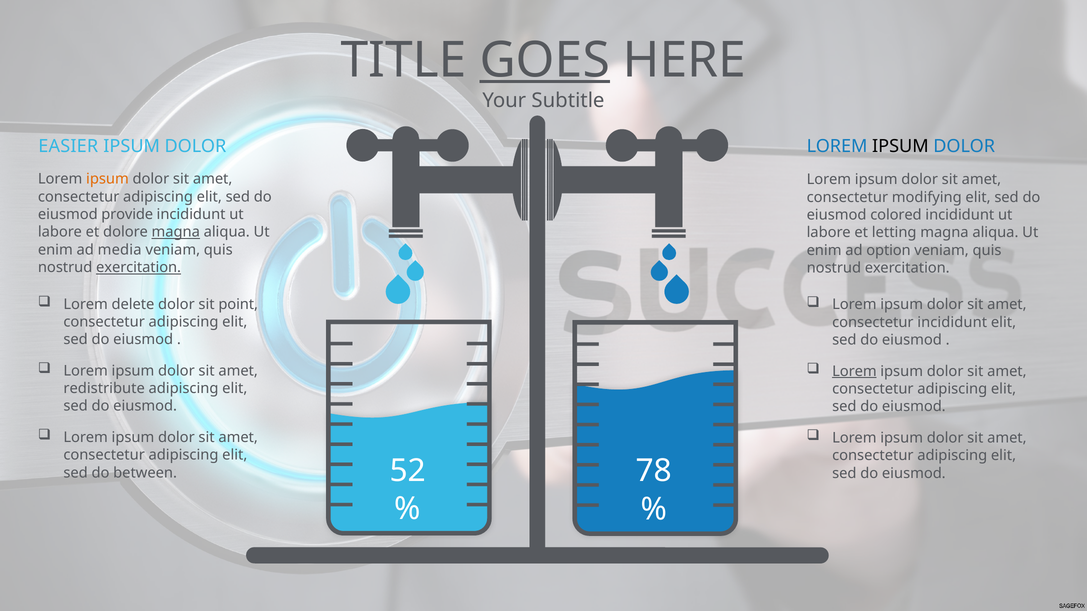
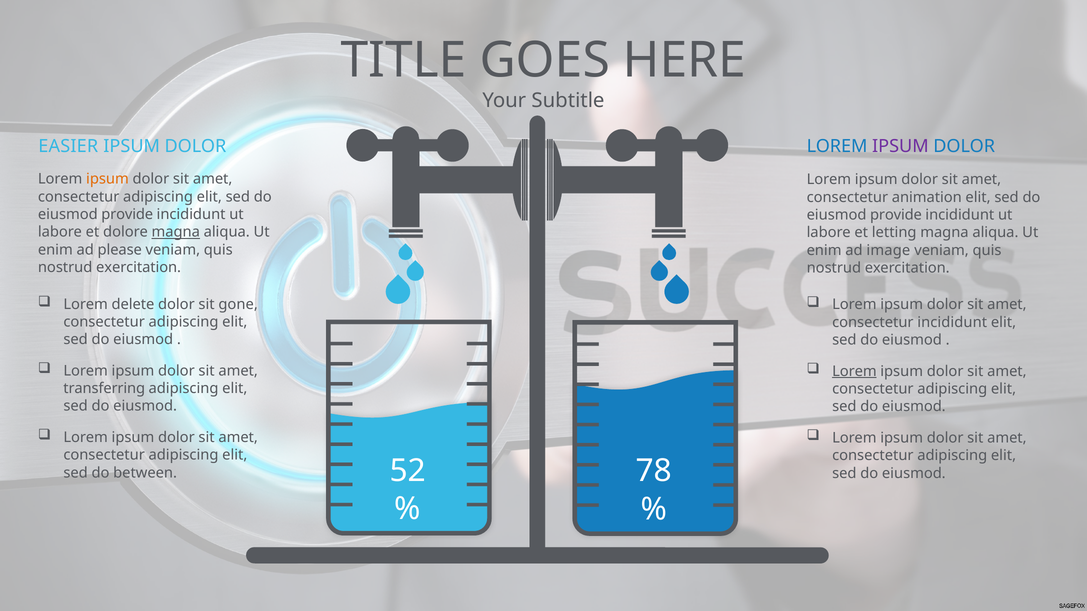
GOES underline: present -> none
IPSUM at (900, 147) colour: black -> purple
modifying: modifying -> animation
colored at (896, 215): colored -> provide
media: media -> please
option: option -> image
exercitation at (139, 268) underline: present -> none
point: point -> gone
redistribute: redistribute -> transferring
